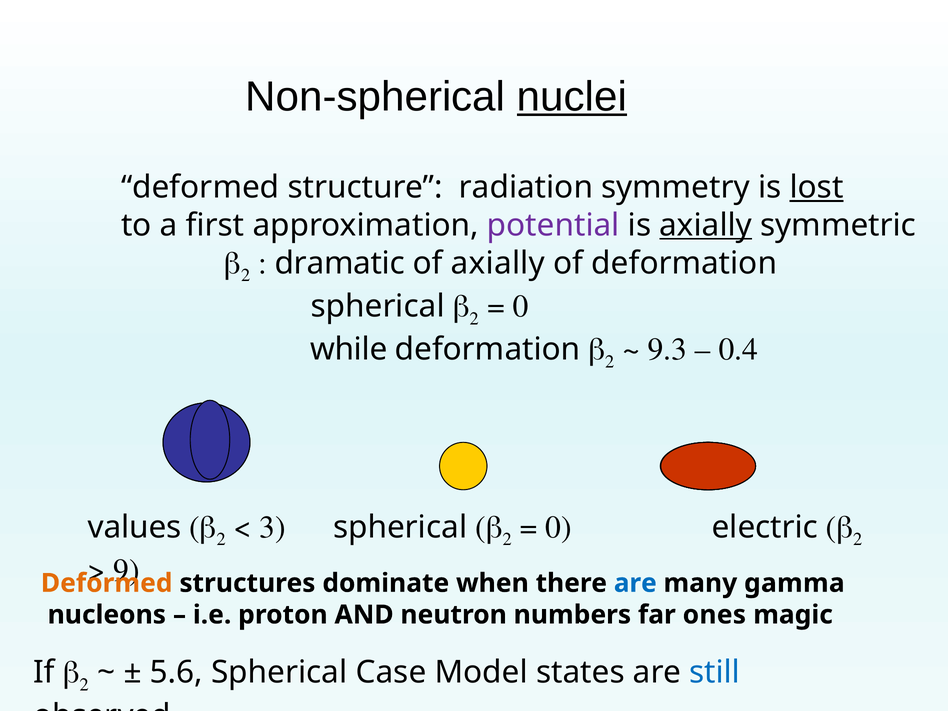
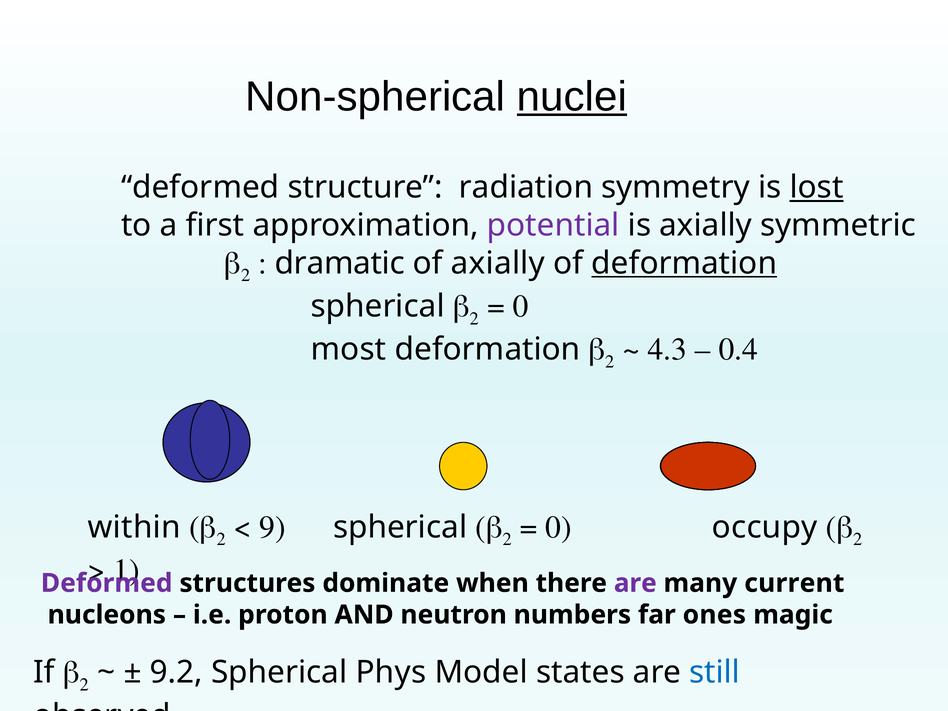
axially at (706, 225) underline: present -> none
deformation at (684, 263) underline: none -> present
while: while -> most
9.3: 9.3 -> 4.3
values: values -> within
3: 3 -> 9
electric: electric -> occupy
9: 9 -> 1
Deformed at (107, 583) colour: orange -> purple
are at (635, 583) colour: blue -> purple
gamma: gamma -> current
5.6: 5.6 -> 9.2
Case: Case -> Phys
